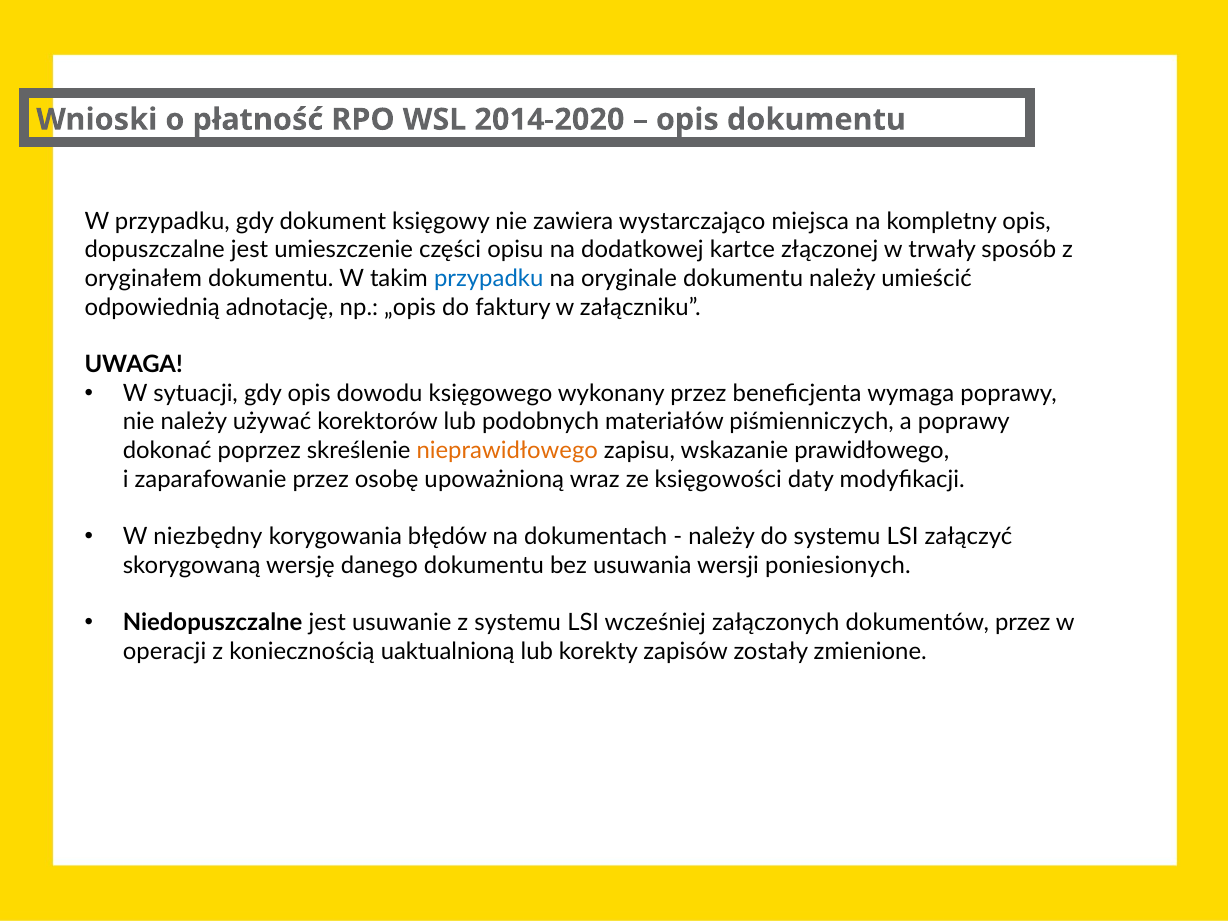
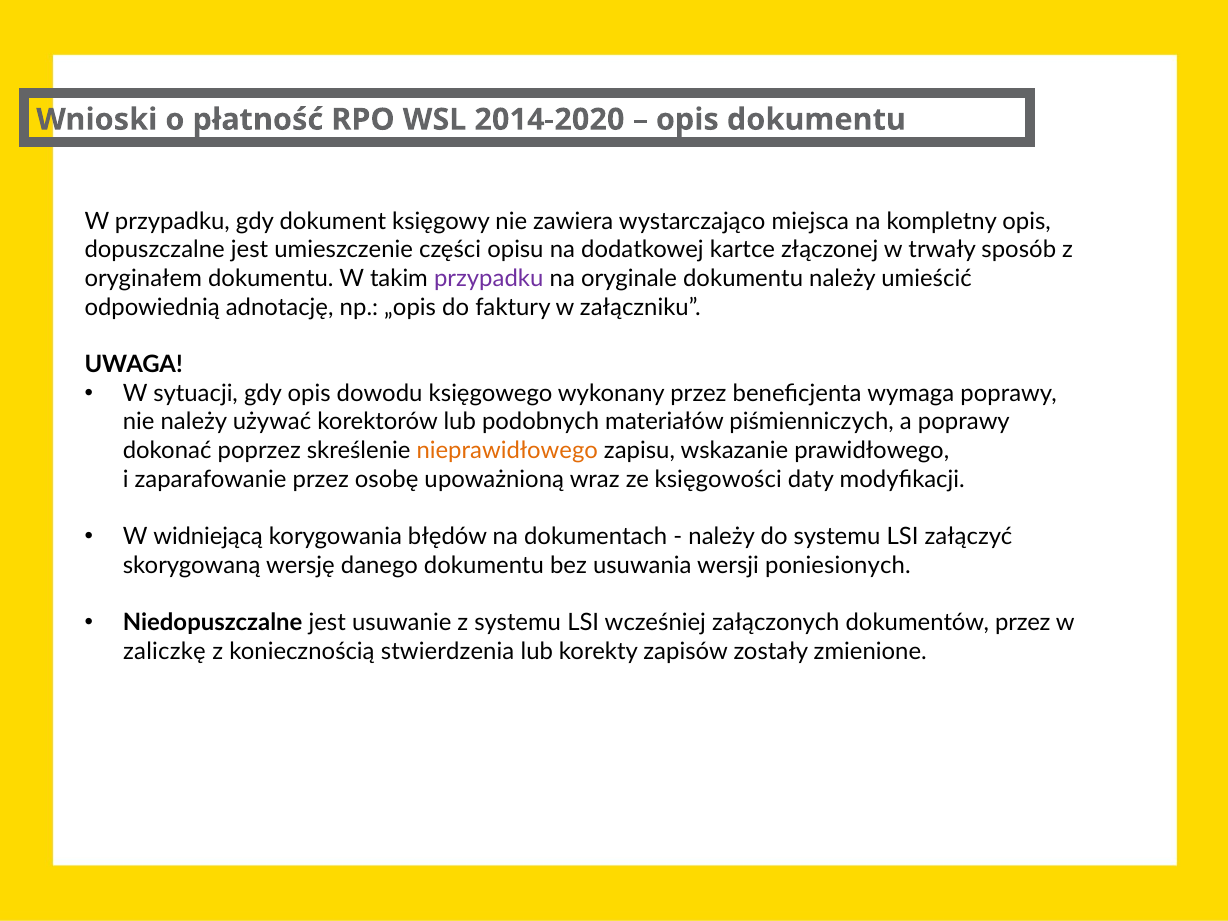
przypadku at (489, 279) colour: blue -> purple
niezbędny: niezbędny -> widniejącą
operacji: operacji -> zaliczkę
uaktualnioną: uaktualnioną -> stwierdzenia
